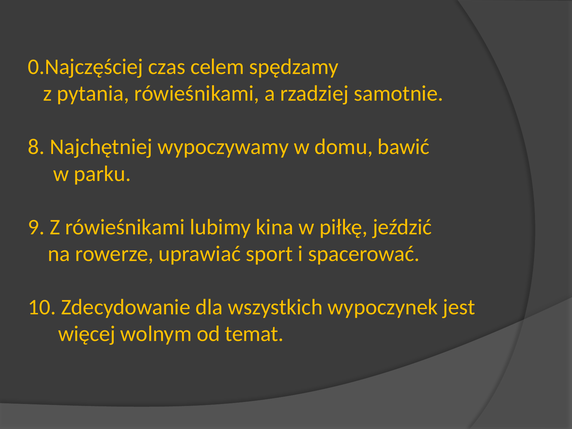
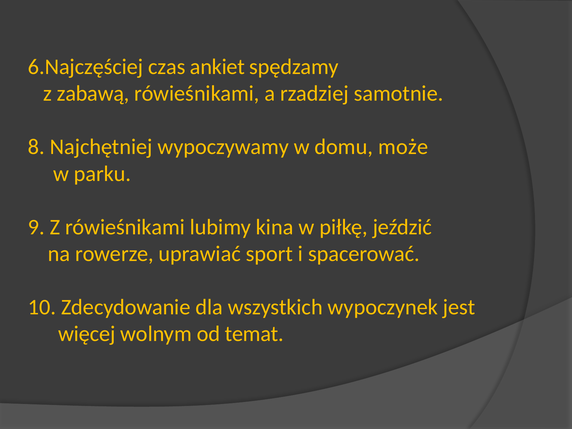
0.Najczęściej: 0.Najczęściej -> 6.Najczęściej
celem: celem -> ankiet
pytania: pytania -> zabawą
bawić: bawić -> może
